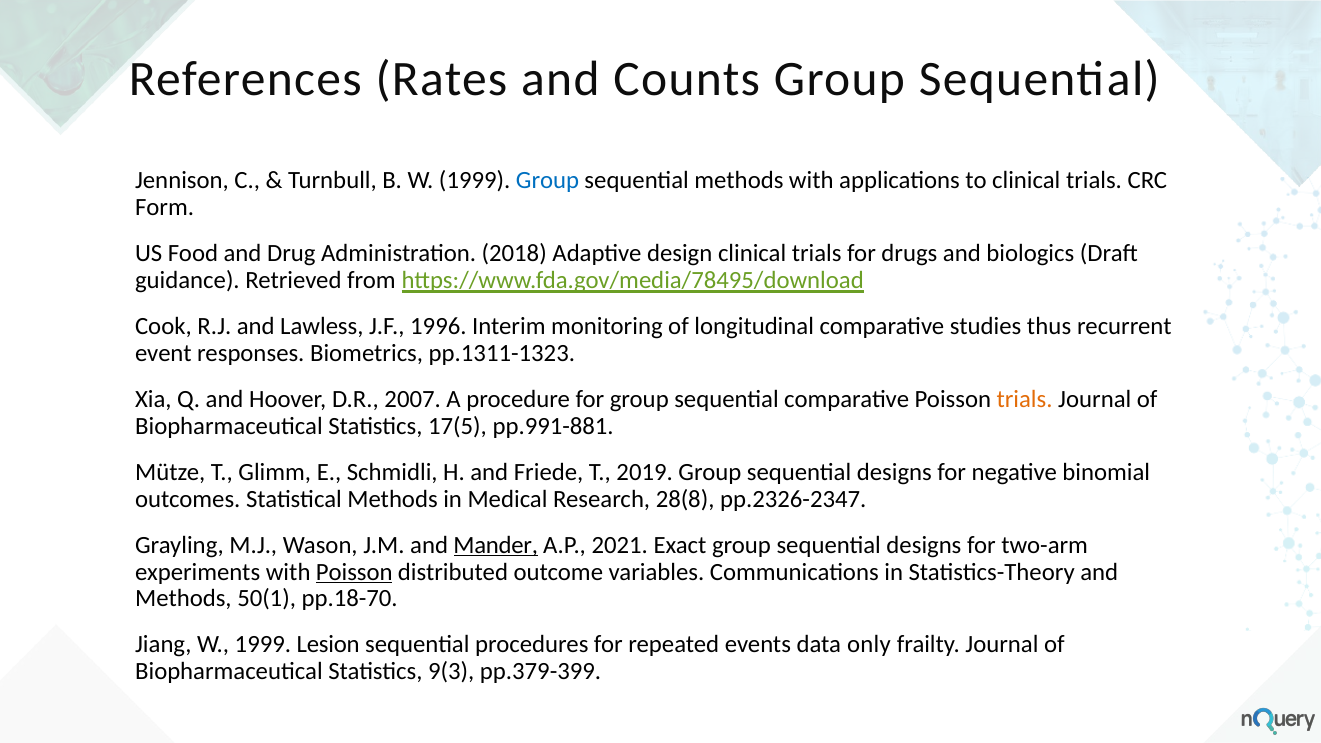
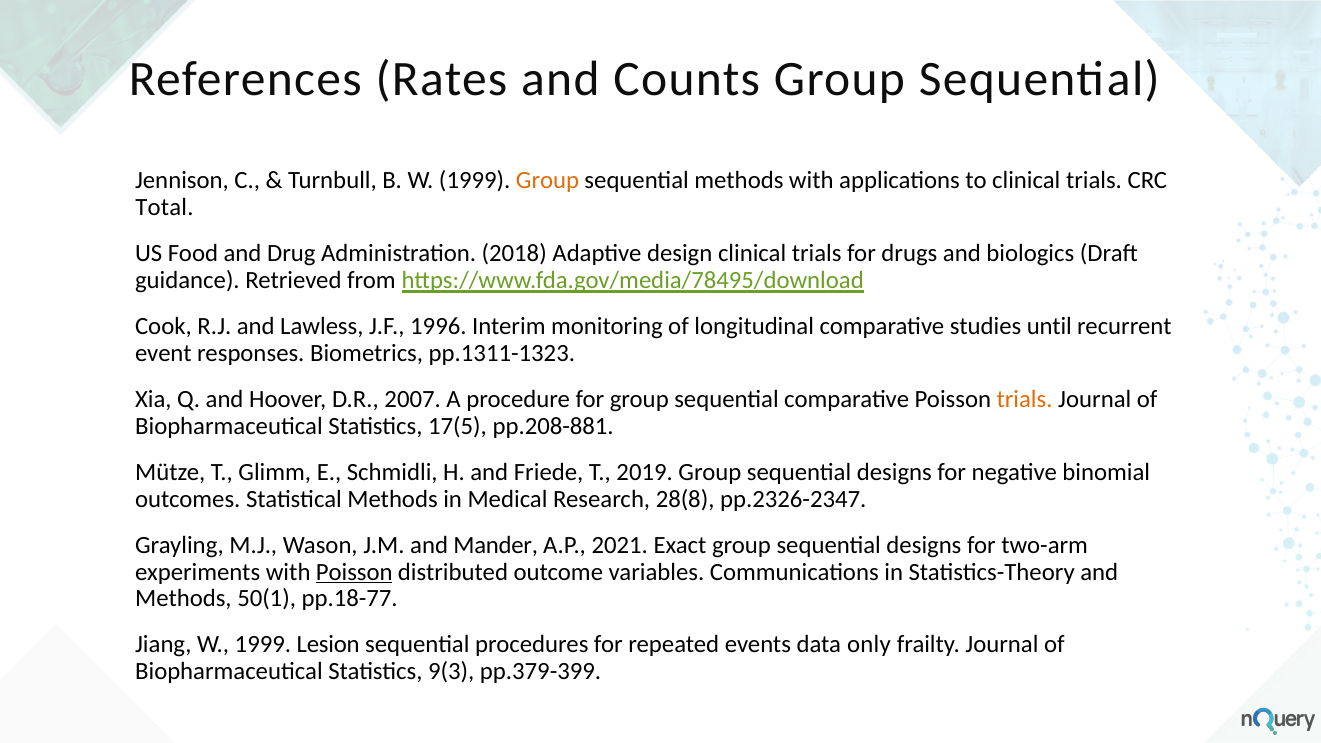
Group at (548, 181) colour: blue -> orange
Form: Form -> Total
thus: thus -> until
pp.991-881: pp.991-881 -> pp.208-881
Mander underline: present -> none
pp.18-70: pp.18-70 -> pp.18-77
